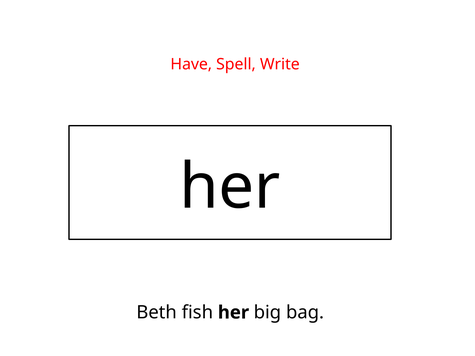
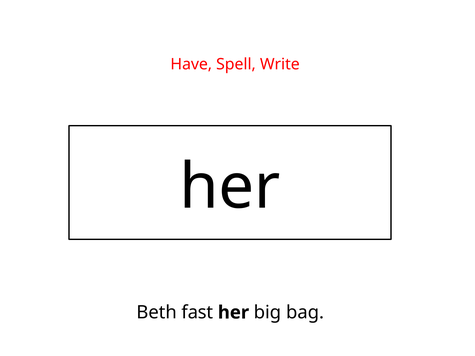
fish: fish -> fast
